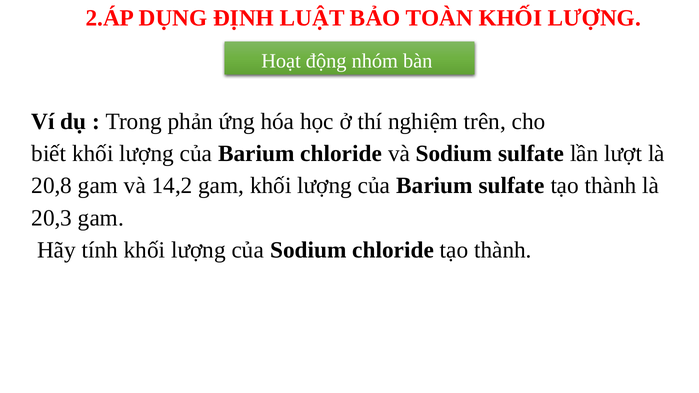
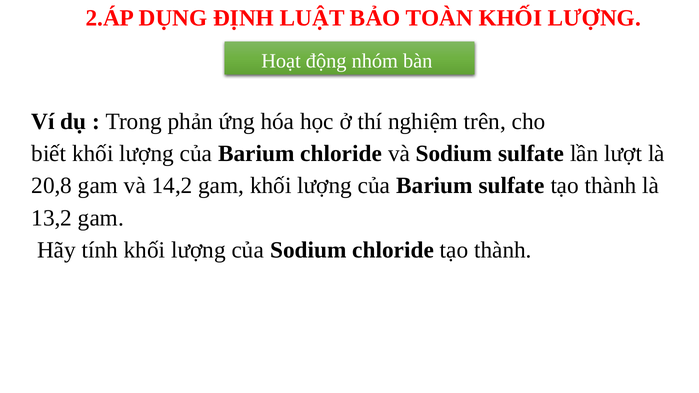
20,3: 20,3 -> 13,2
